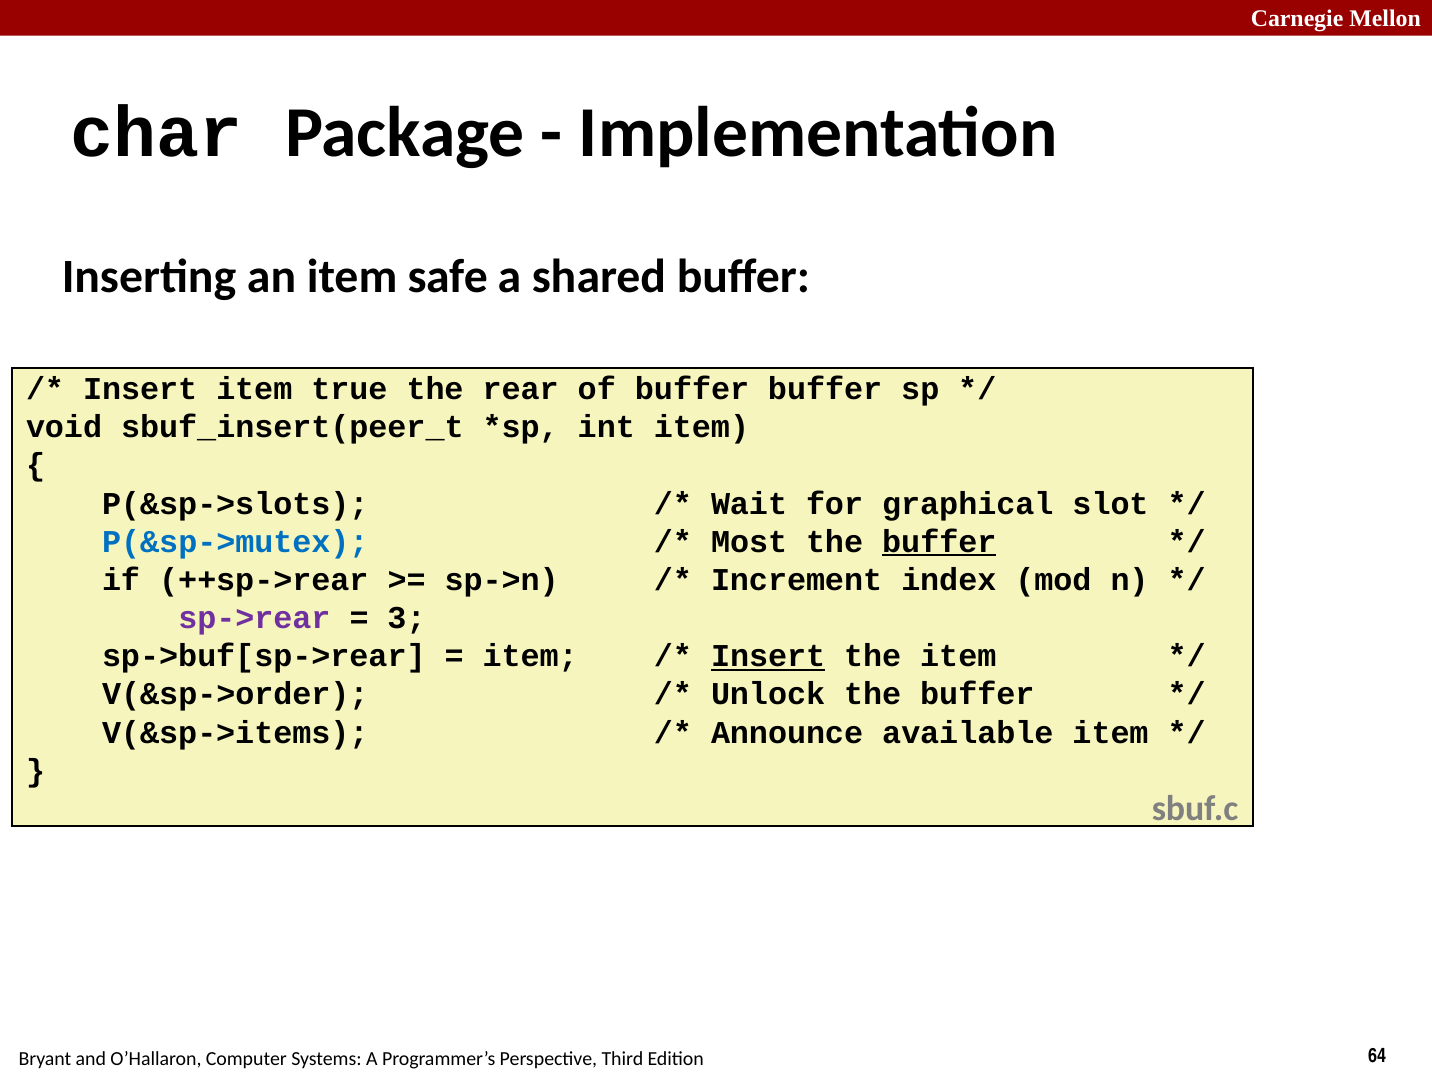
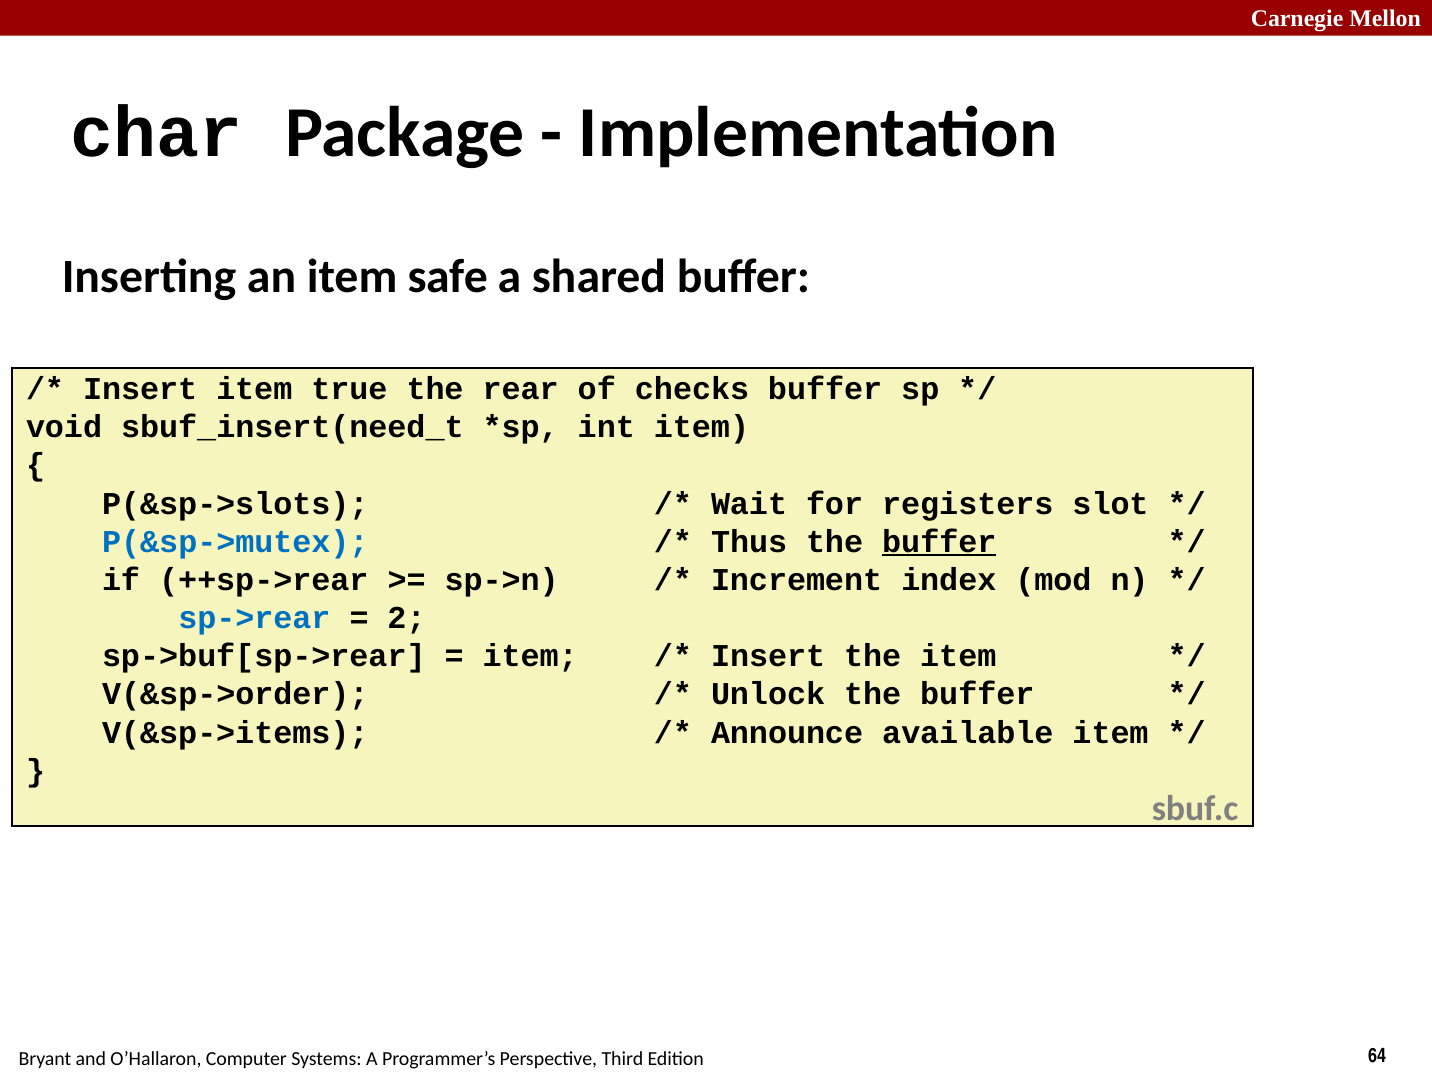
of buffer: buffer -> checks
sbuf_insert(peer_t: sbuf_insert(peer_t -> sbuf_insert(need_t
graphical: graphical -> registers
Most: Most -> Thus
sp->rear colour: purple -> blue
3: 3 -> 2
Insert at (768, 656) underline: present -> none
